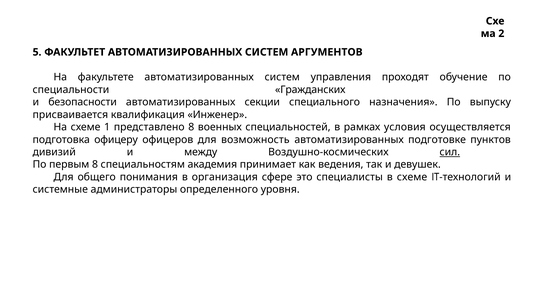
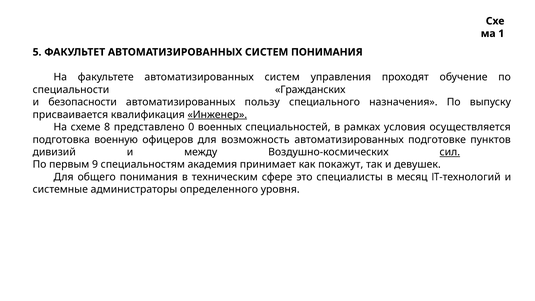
2: 2 -> 1
СИСТЕМ АРГУМЕНТОВ: АРГУМЕНТОВ -> ПОНИМАНИЯ
секции: секции -> пользу
Инженер underline: none -> present
1: 1 -> 8
представлено 8: 8 -> 0
офицеру: офицеру -> военную
первым 8: 8 -> 9
ведения: ведения -> покажут
организация: организация -> техническим
в схеме: схеме -> месяц
